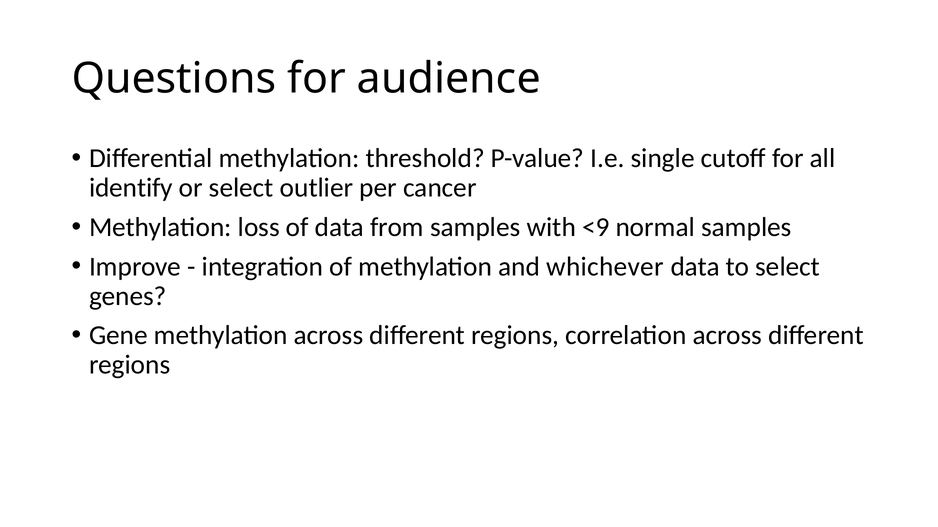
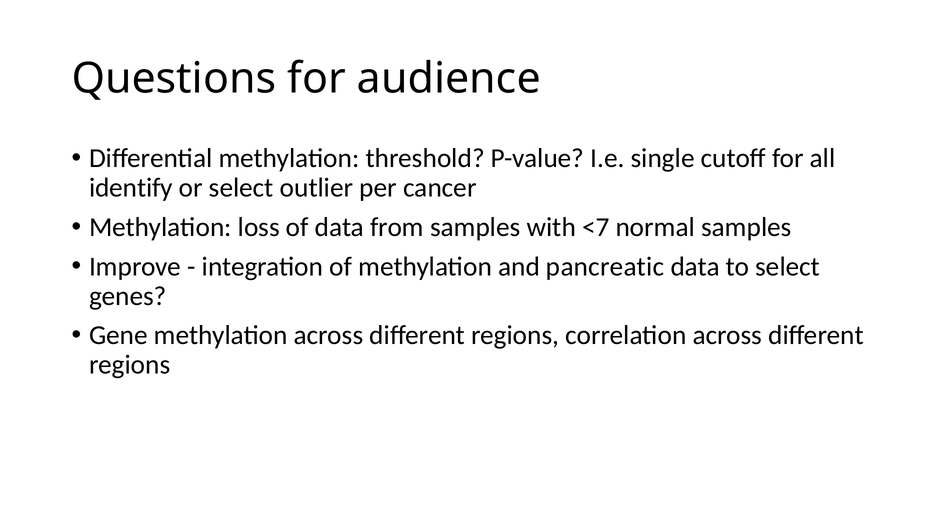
<9: <9 -> <7
whichever: whichever -> pancreatic
